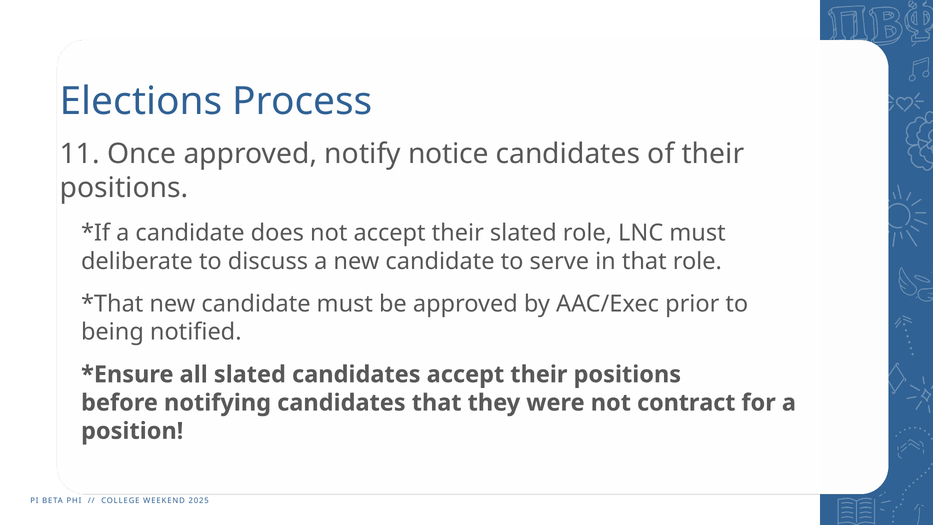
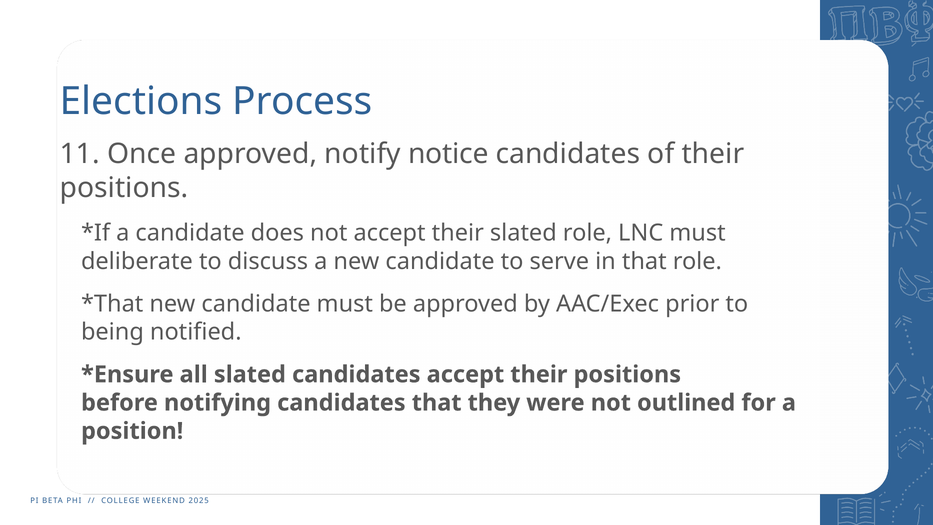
contract: contract -> outlined
